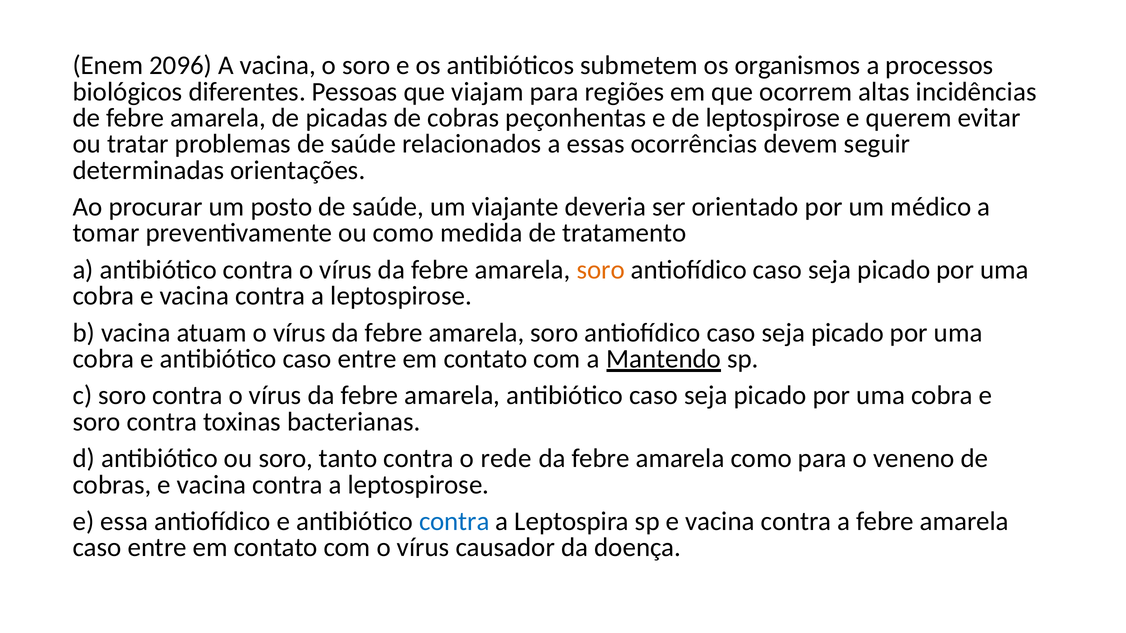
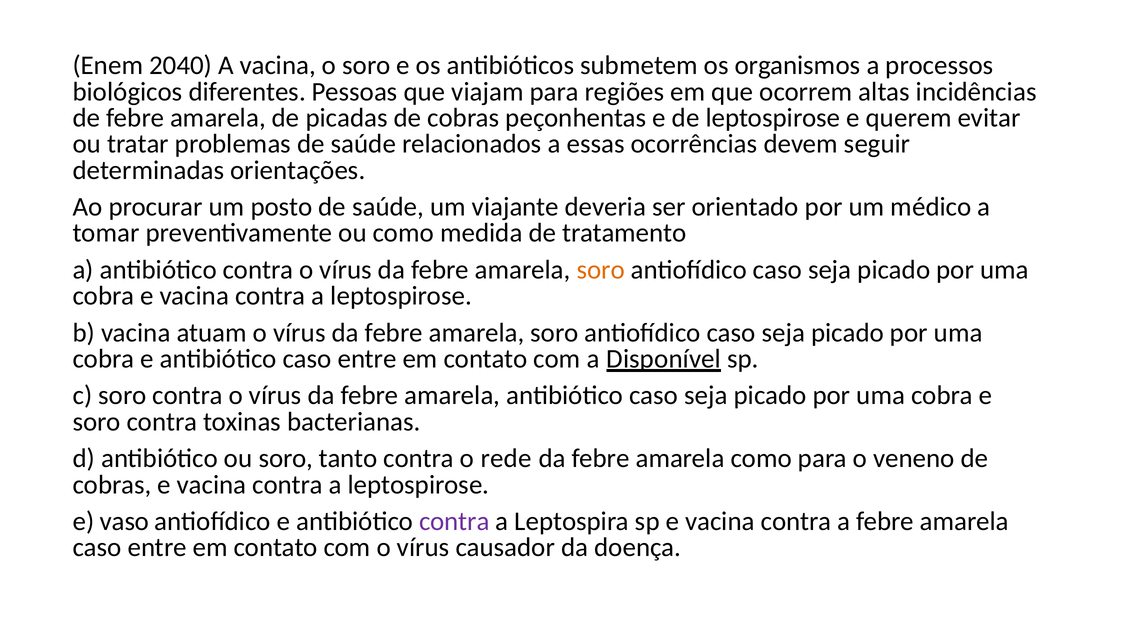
2096: 2096 -> 2040
Mantendo: Mantendo -> Disponível
essa: essa -> vaso
contra at (454, 522) colour: blue -> purple
